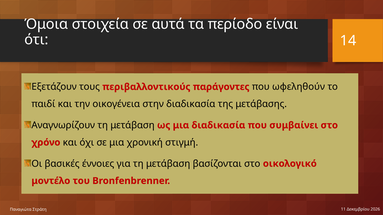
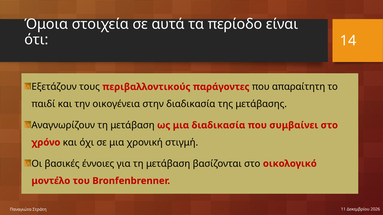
ωφεληθούν: ωφεληθούν -> απαραίτητη
